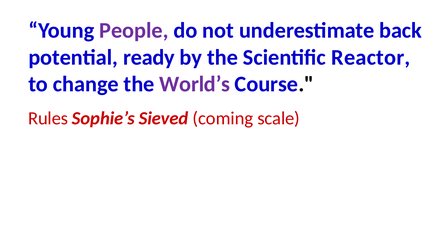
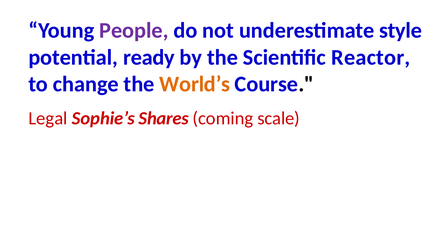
back: back -> style
World’s colour: purple -> orange
Rules: Rules -> Legal
Sieved: Sieved -> Shares
